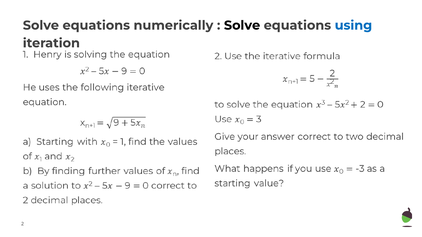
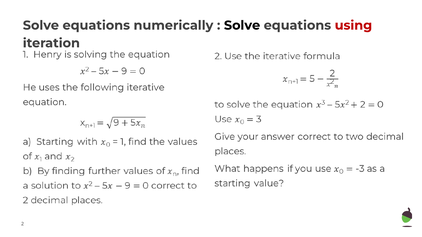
using colour: blue -> red
